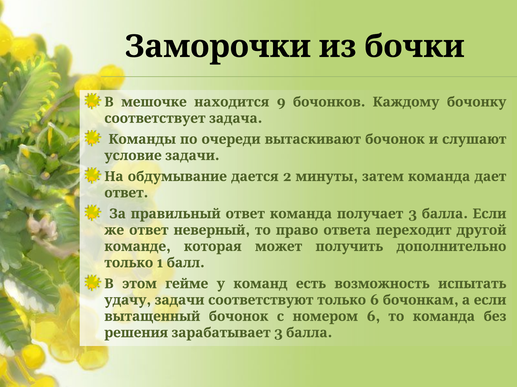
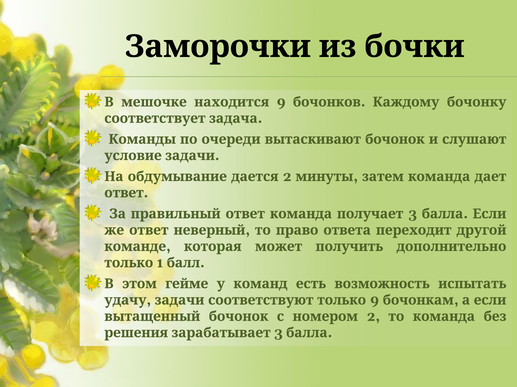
6 at (375, 301): 6 -> 9
6 at (373, 317): 6 -> 2
